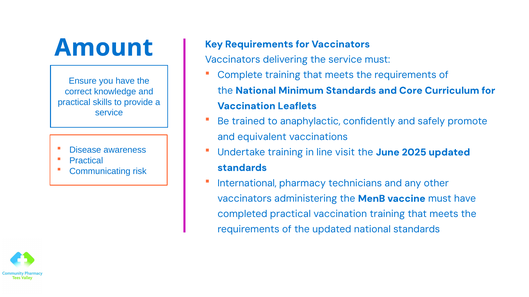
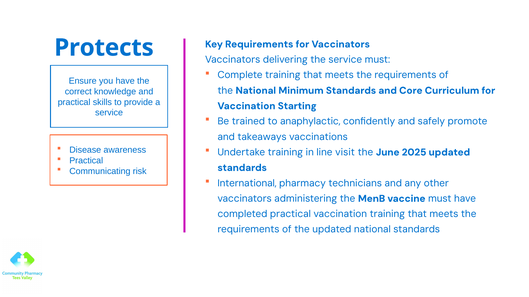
Amount: Amount -> Protects
Leaflets: Leaflets -> Starting
equivalent: equivalent -> takeaways
